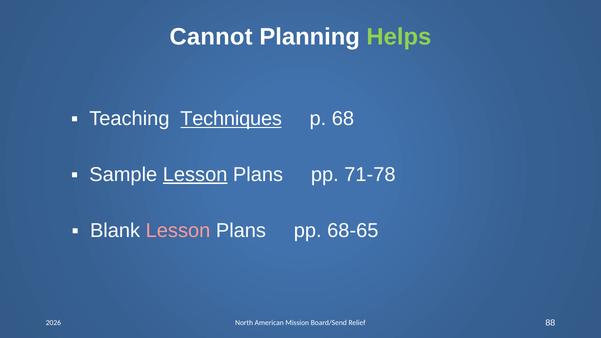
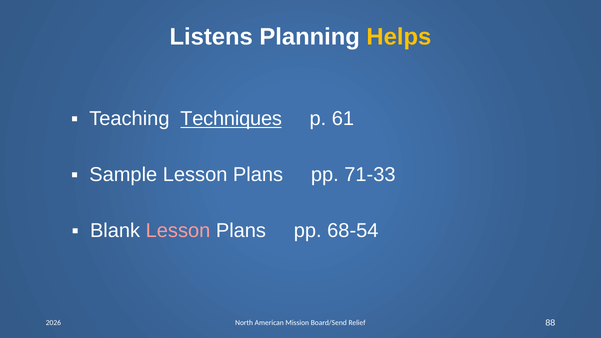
Cannot: Cannot -> Listens
Helps colour: light green -> yellow
68: 68 -> 61
Lesson at (195, 175) underline: present -> none
71-78: 71-78 -> 71-33
68-65: 68-65 -> 68-54
